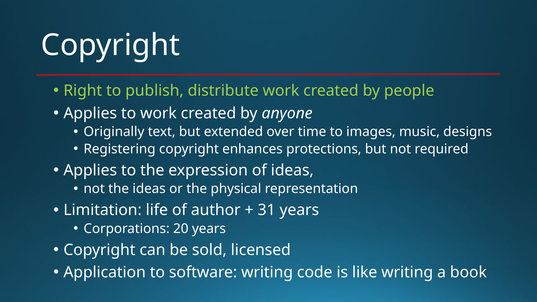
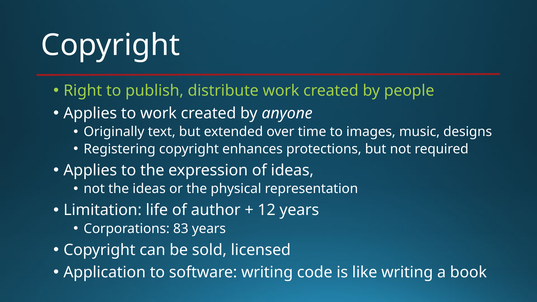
31: 31 -> 12
20: 20 -> 83
